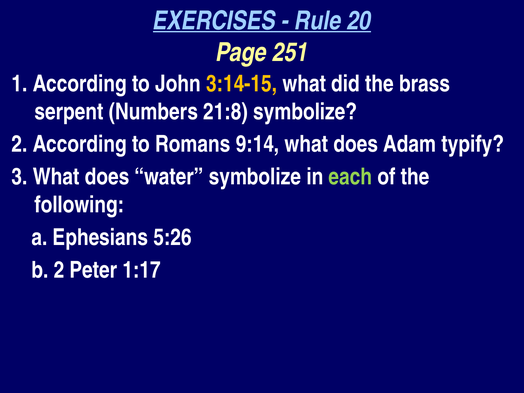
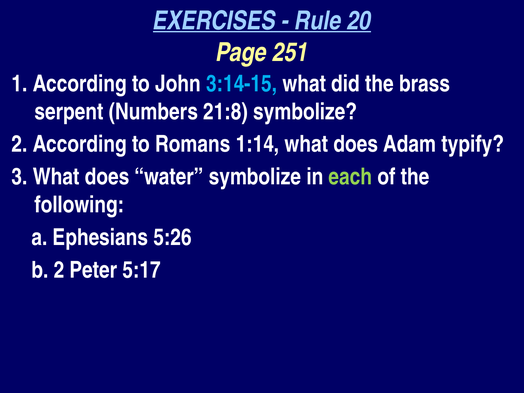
3:14-15 colour: yellow -> light blue
9:14: 9:14 -> 1:14
1:17: 1:17 -> 5:17
